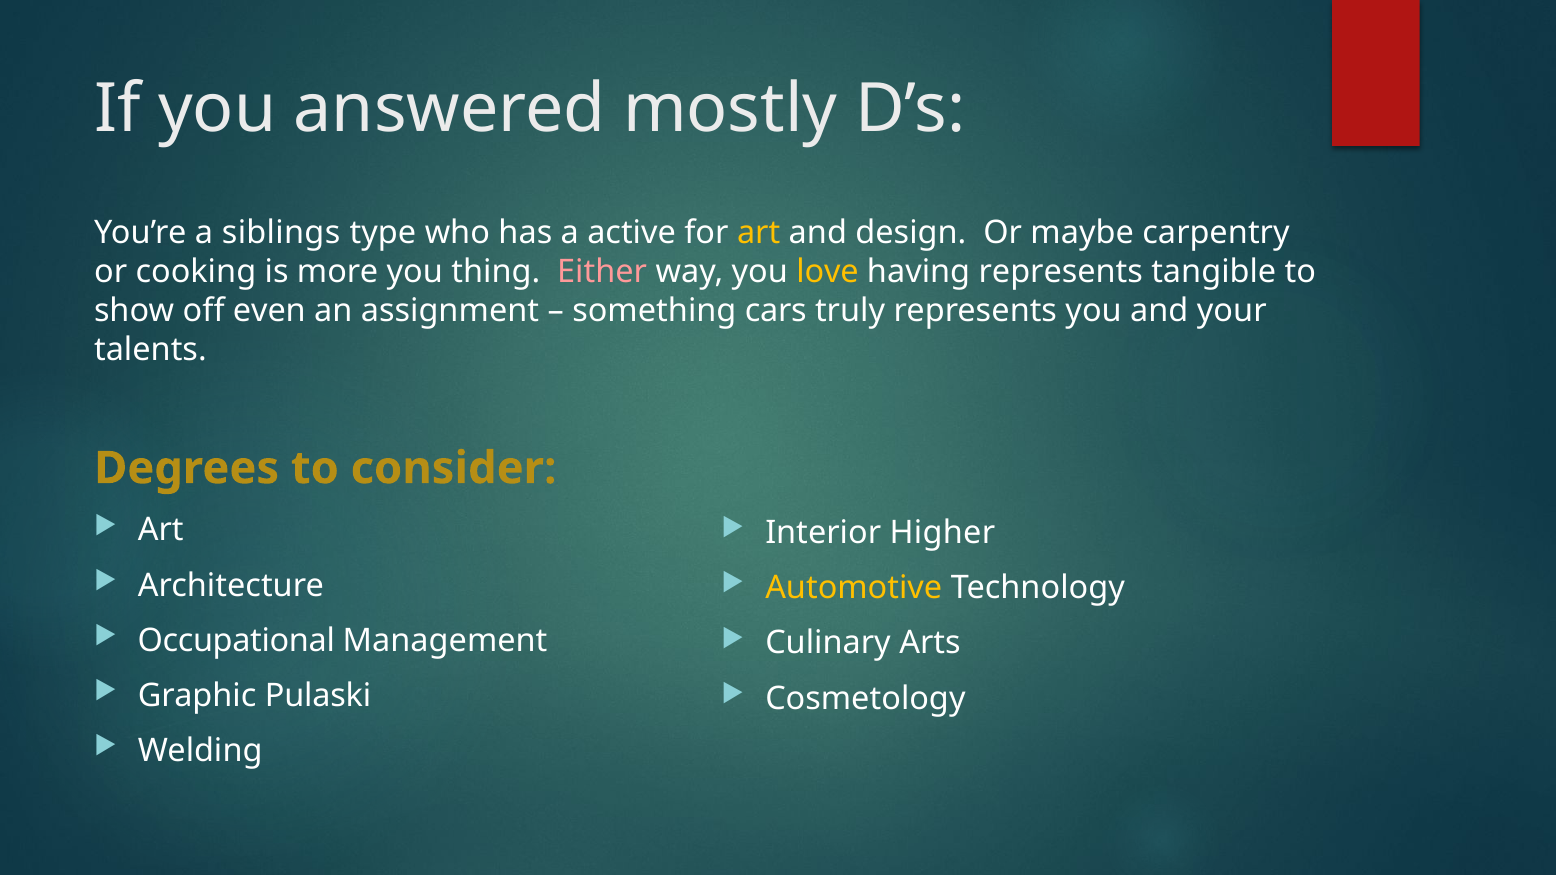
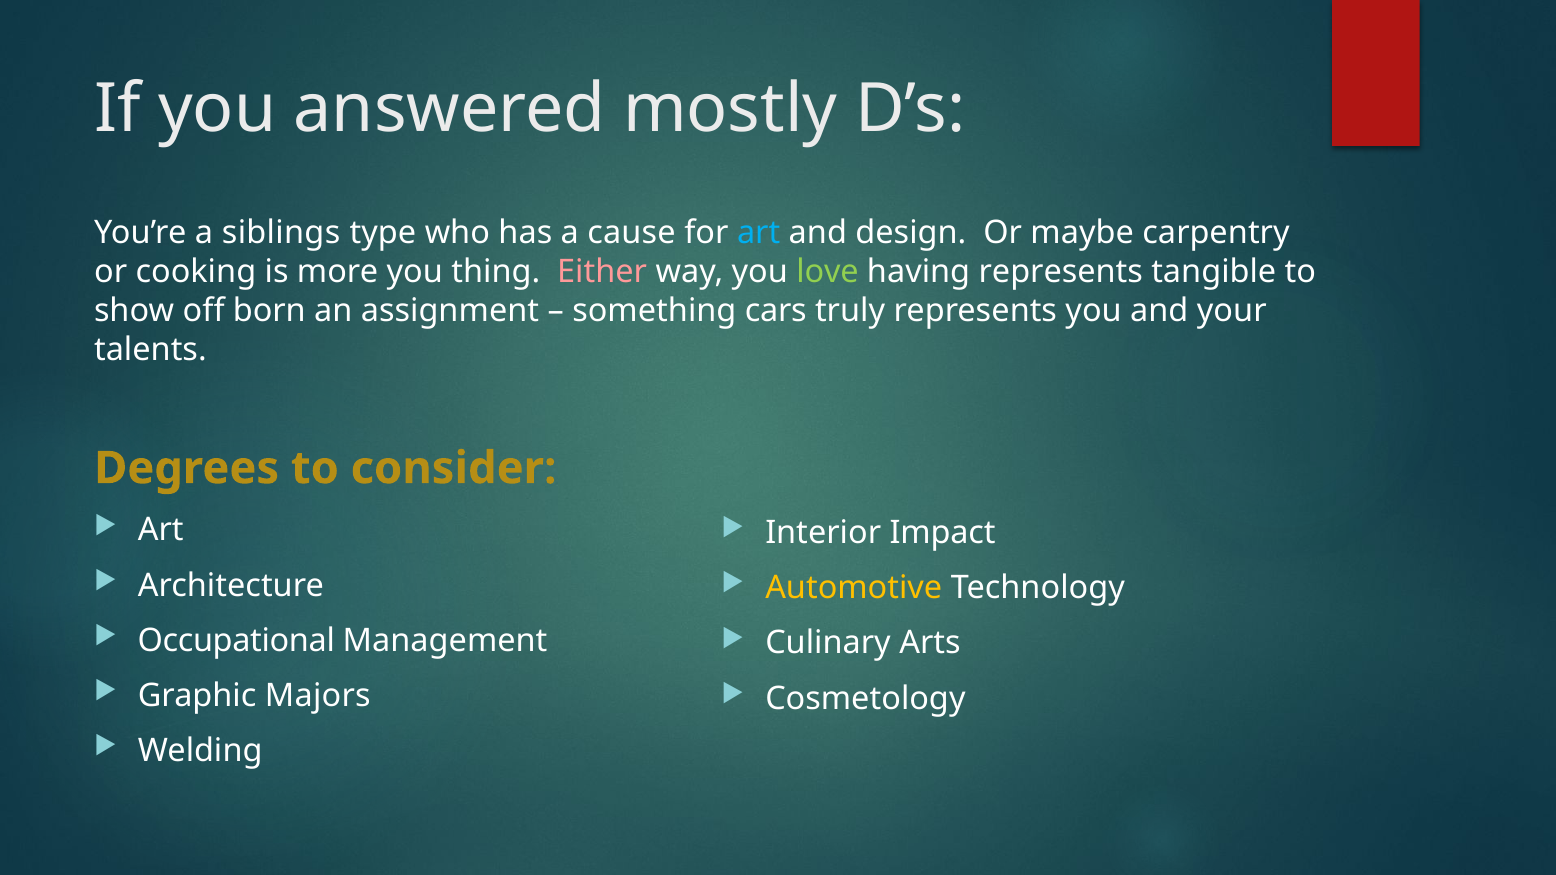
active: active -> cause
art at (759, 233) colour: yellow -> light blue
love colour: yellow -> light green
even: even -> born
Higher: Higher -> Impact
Pulaski: Pulaski -> Majors
